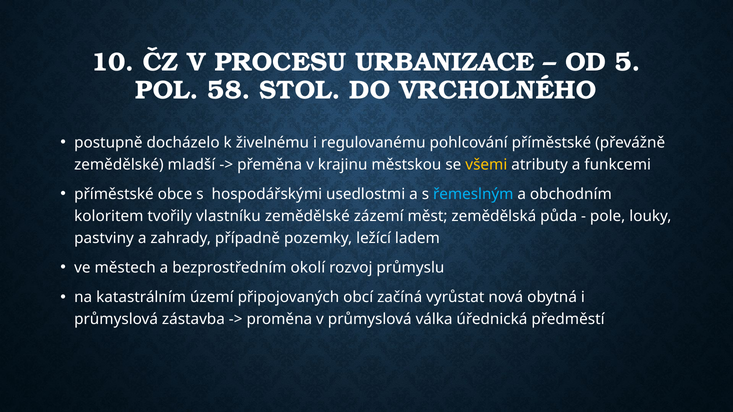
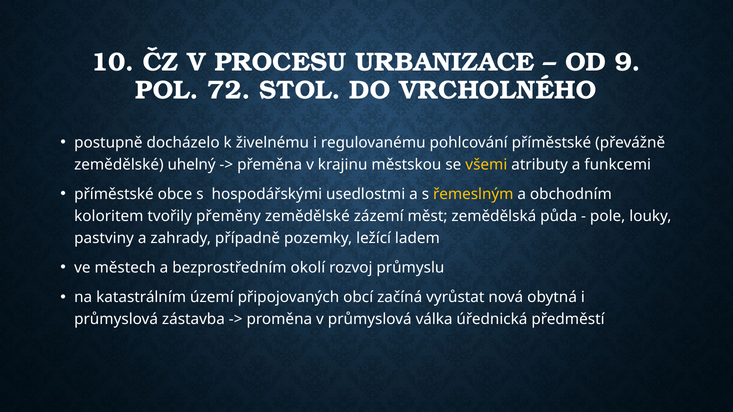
5: 5 -> 9
58: 58 -> 72
mladší: mladší -> uhelný
řemeslným colour: light blue -> yellow
vlastníku: vlastníku -> přeměny
